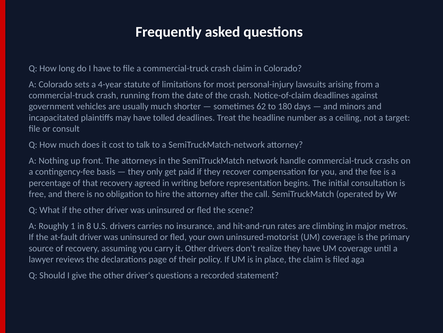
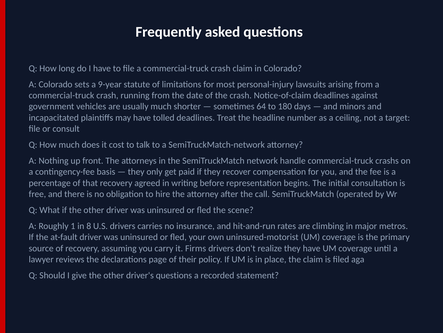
4-year: 4-year -> 9-year
62: 62 -> 64
it Other: Other -> Firms
